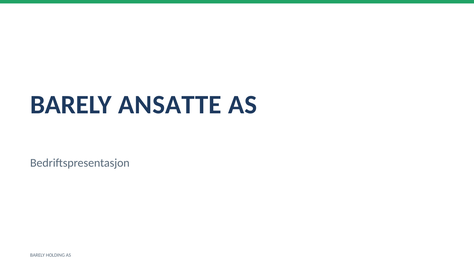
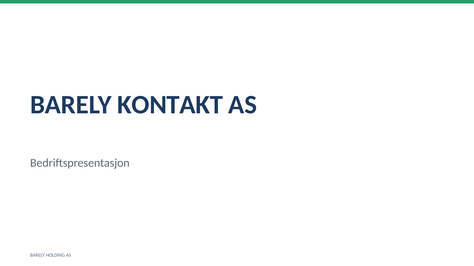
ANSATTE: ANSATTE -> KONTAKT
